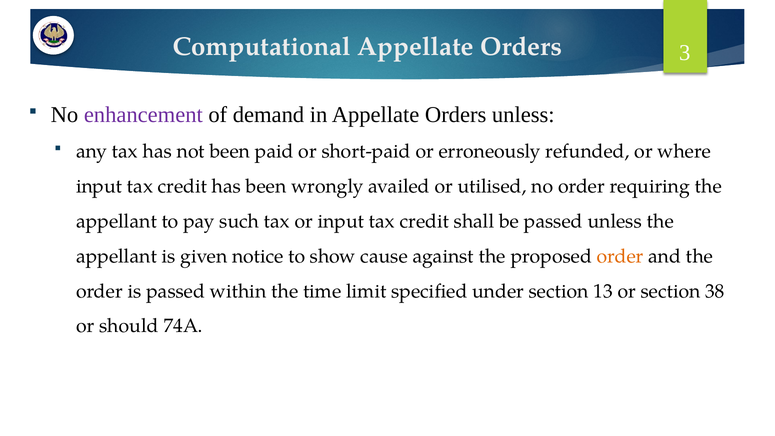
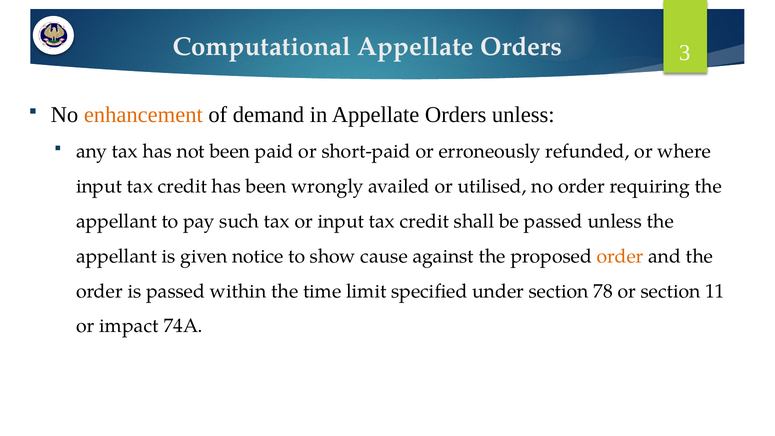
enhancement colour: purple -> orange
13: 13 -> 78
38: 38 -> 11
should: should -> impact
